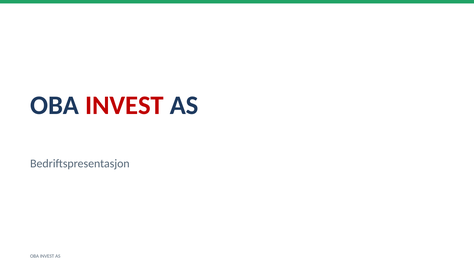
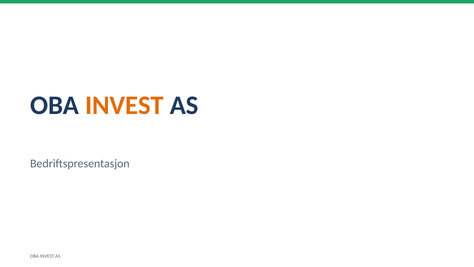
INVEST at (124, 105) colour: red -> orange
